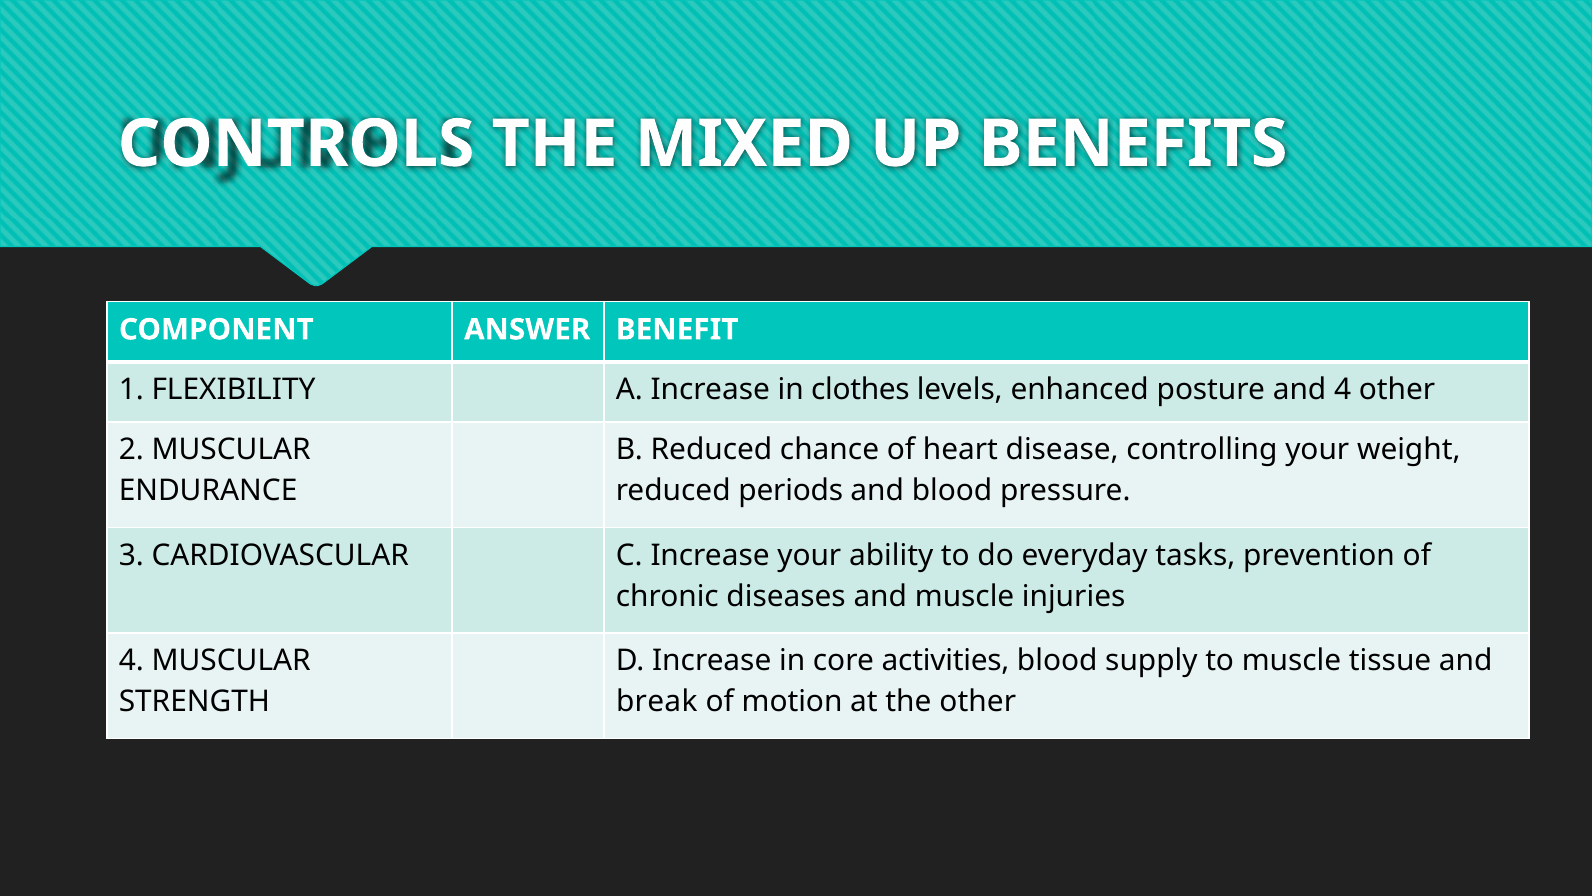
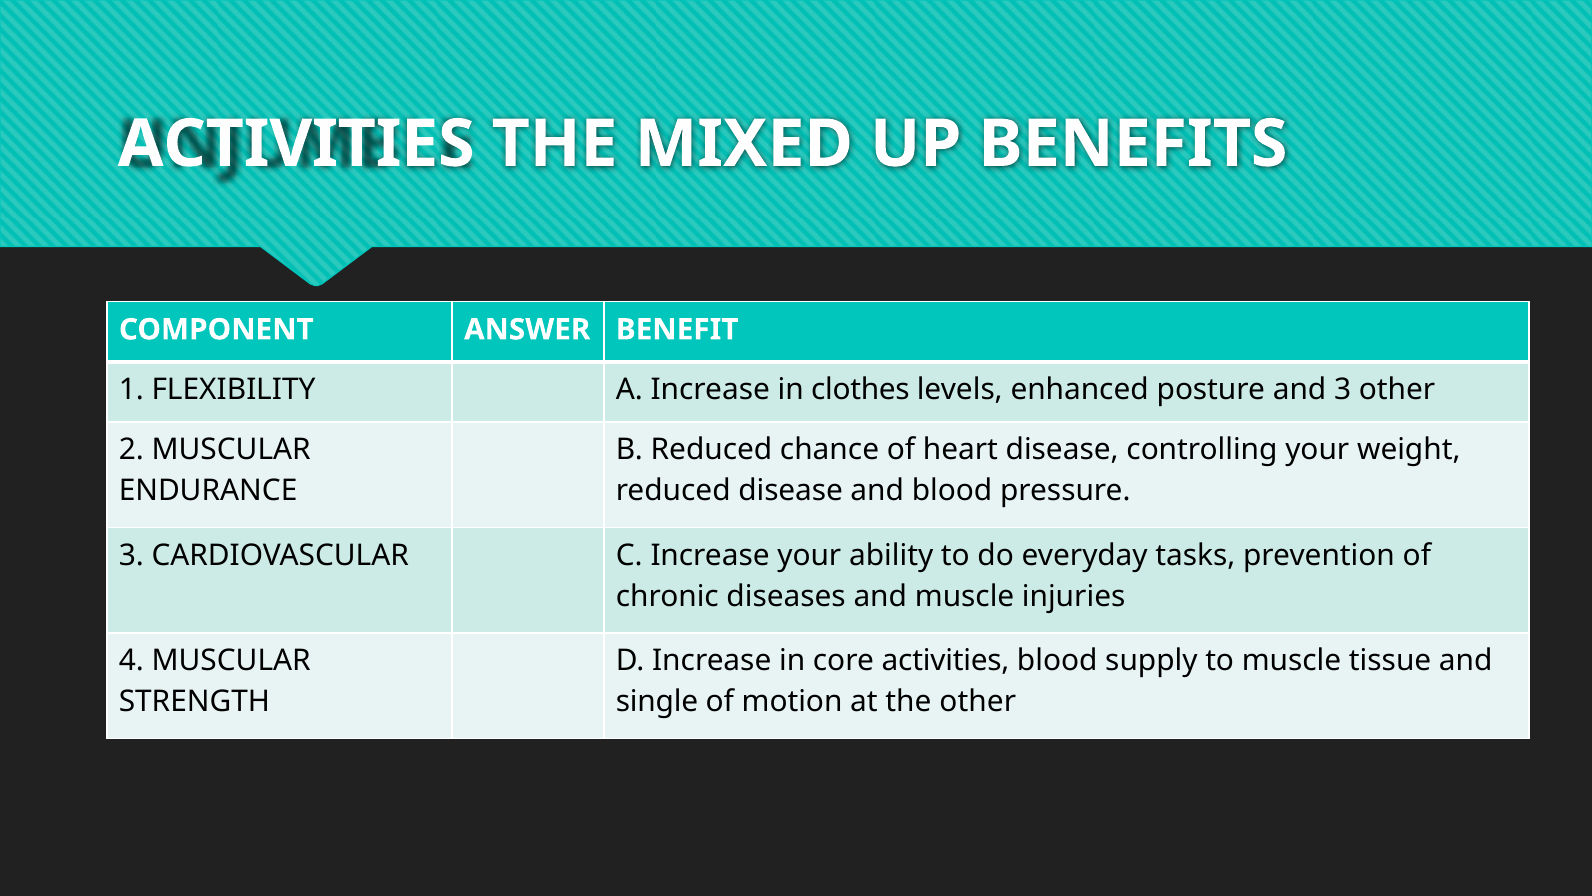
CONTROLS at (296, 144): CONTROLS -> ACTIVITIES
and 4: 4 -> 3
reduced periods: periods -> disease
break: break -> single
